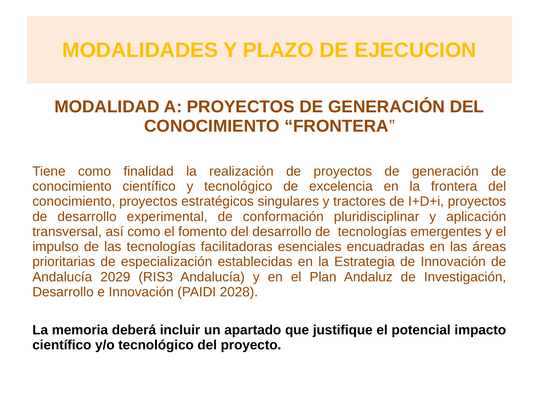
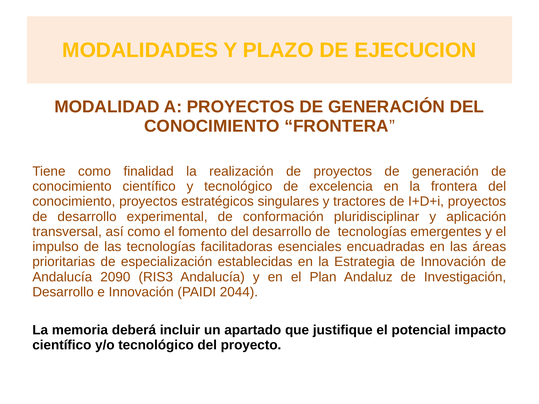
2029: 2029 -> 2090
2028: 2028 -> 2044
